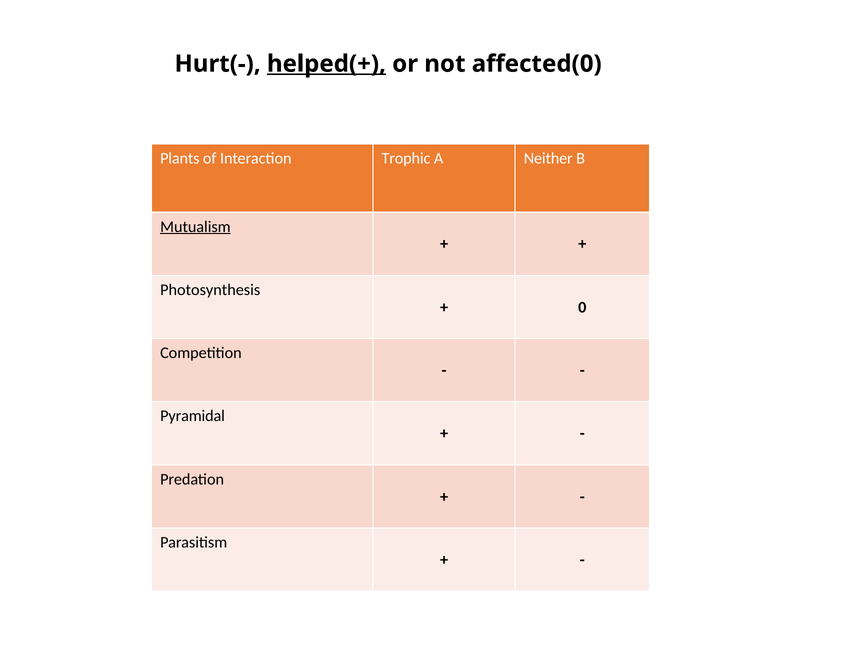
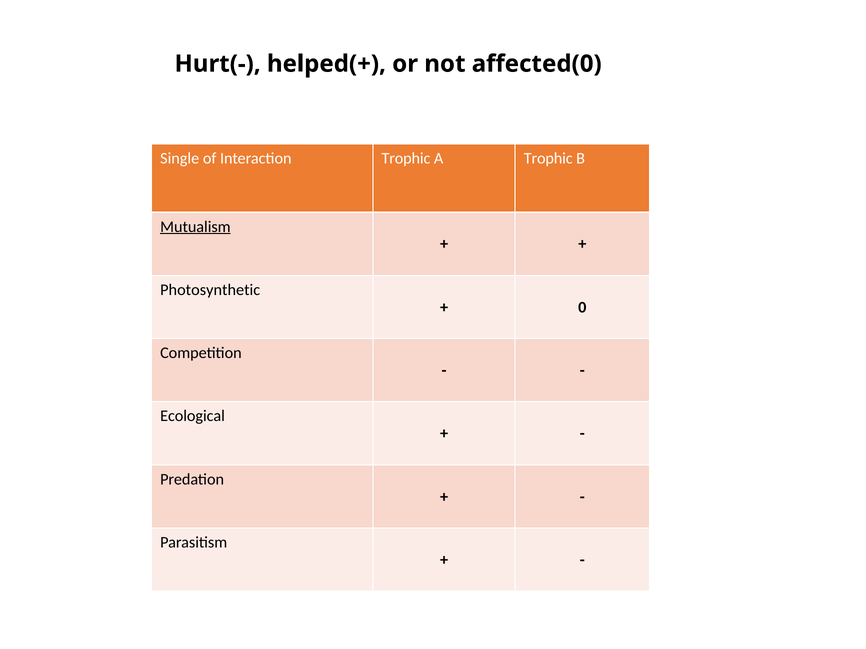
helped(+ underline: present -> none
Plants: Plants -> Single
A Neither: Neither -> Trophic
Photosynthesis: Photosynthesis -> Photosynthetic
Pyramidal: Pyramidal -> Ecological
